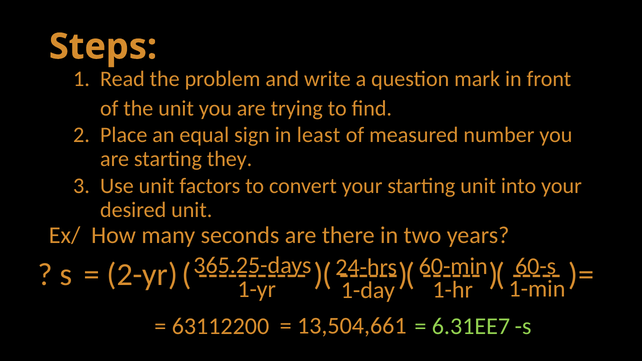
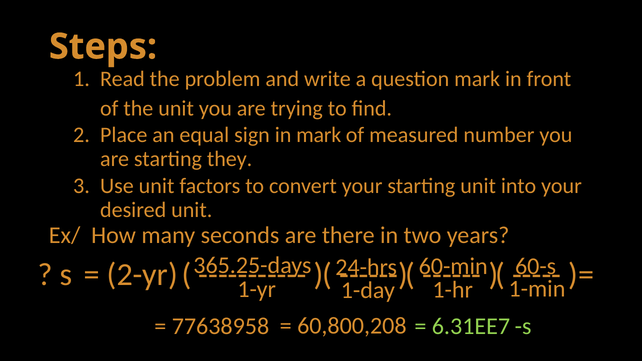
in least: least -> mark
63112200: 63112200 -> 77638958
13,504,661: 13,504,661 -> 60,800,208
